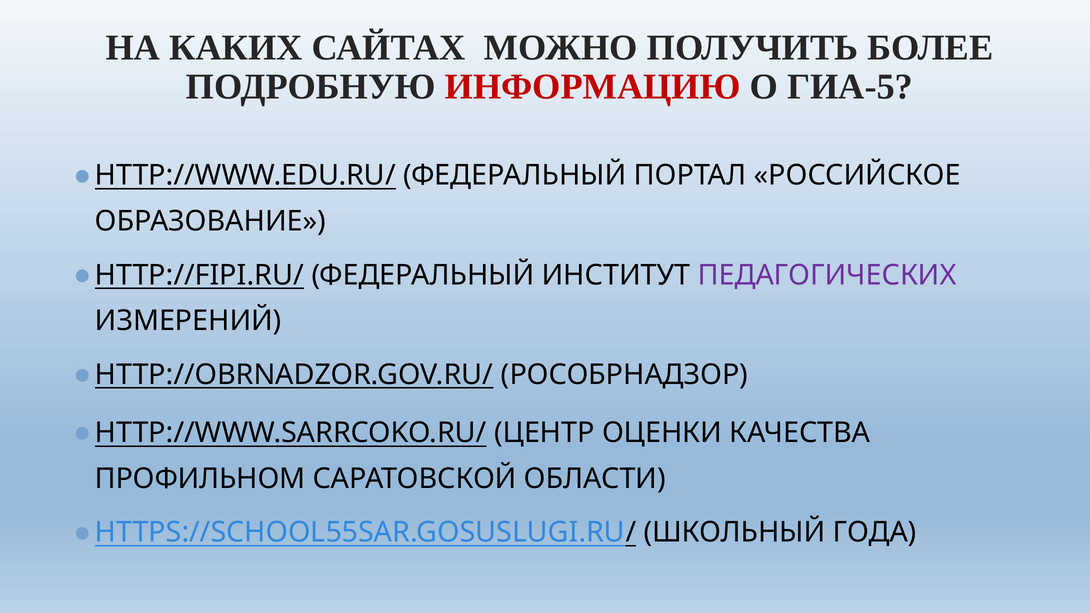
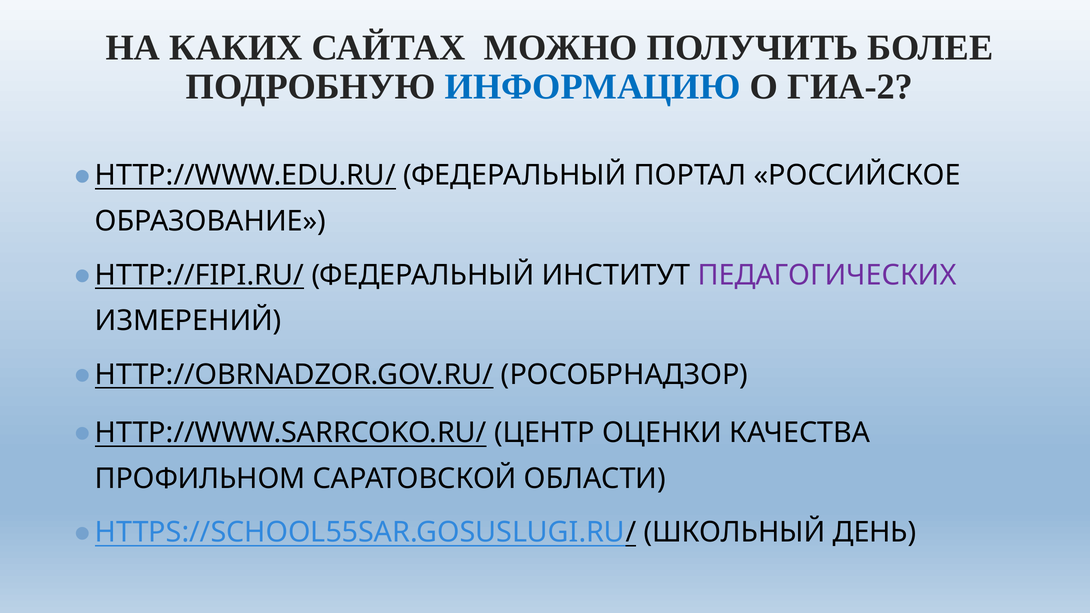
ИНФОРМАЦИЮ colour: red -> blue
ГИА-5: ГИА-5 -> ГИА-2
ГОДА: ГОДА -> ДЕНЬ
